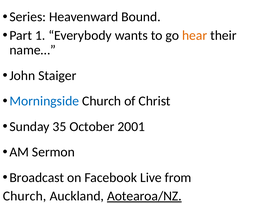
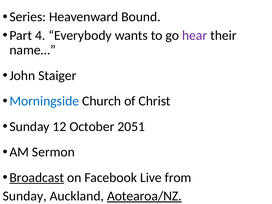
1: 1 -> 4
hear colour: orange -> purple
35: 35 -> 12
2001: 2001 -> 2051
Broadcast underline: none -> present
Church at (25, 196): Church -> Sunday
